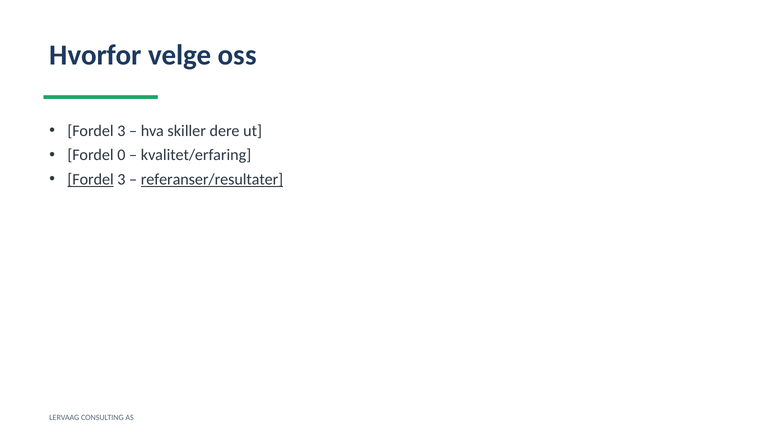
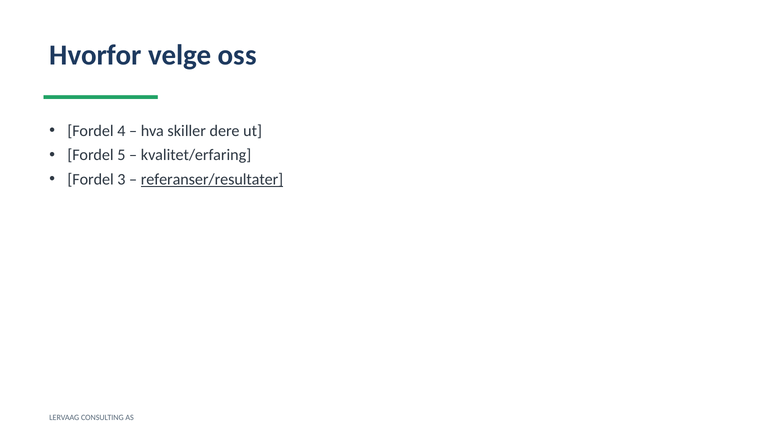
3 at (121, 131): 3 -> 4
0: 0 -> 5
Fordel at (91, 179) underline: present -> none
